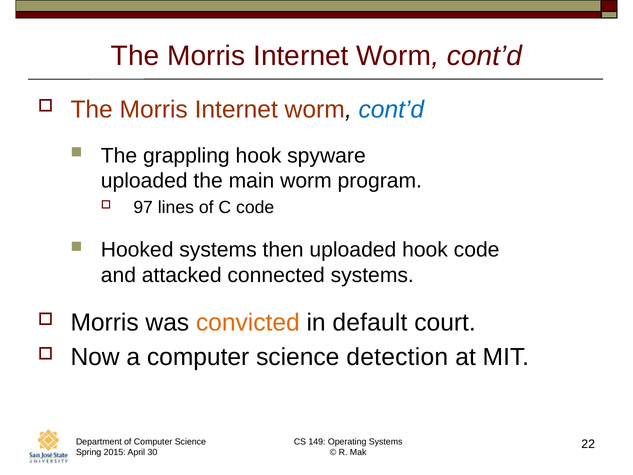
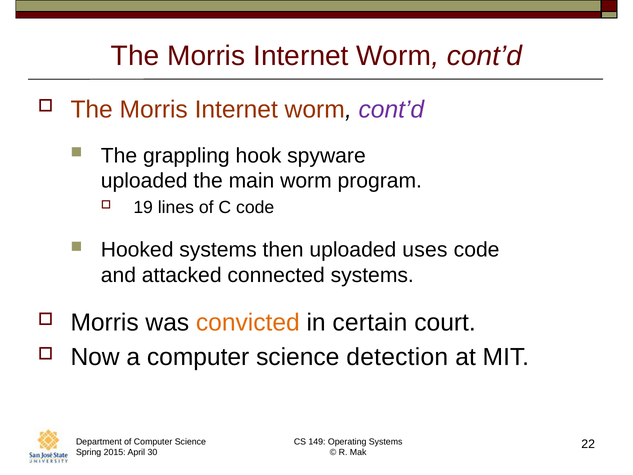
cont’d at (391, 109) colour: blue -> purple
97: 97 -> 19
uploaded hook: hook -> uses
default: default -> certain
